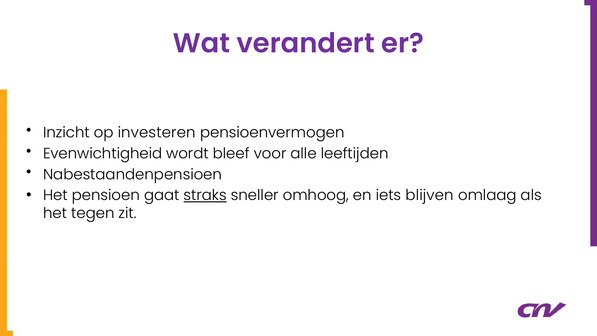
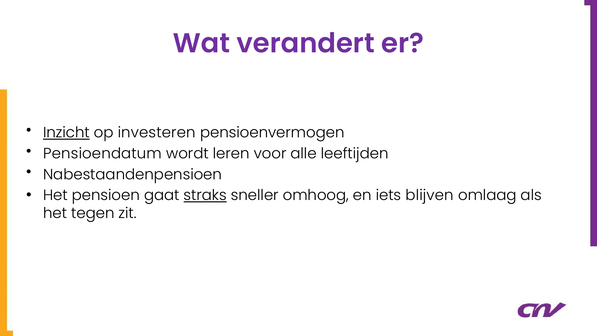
Inzicht underline: none -> present
Evenwichtigheid: Evenwichtigheid -> Pensioendatum
bleef: bleef -> leren
